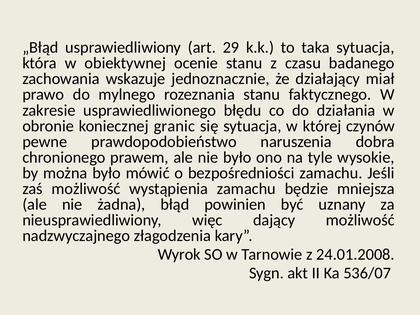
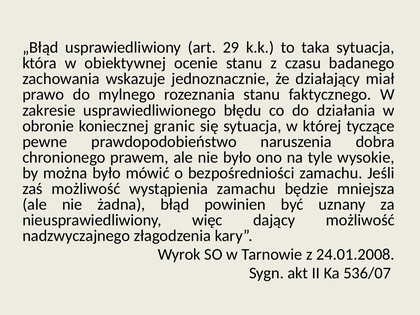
czynów: czynów -> tyczące
